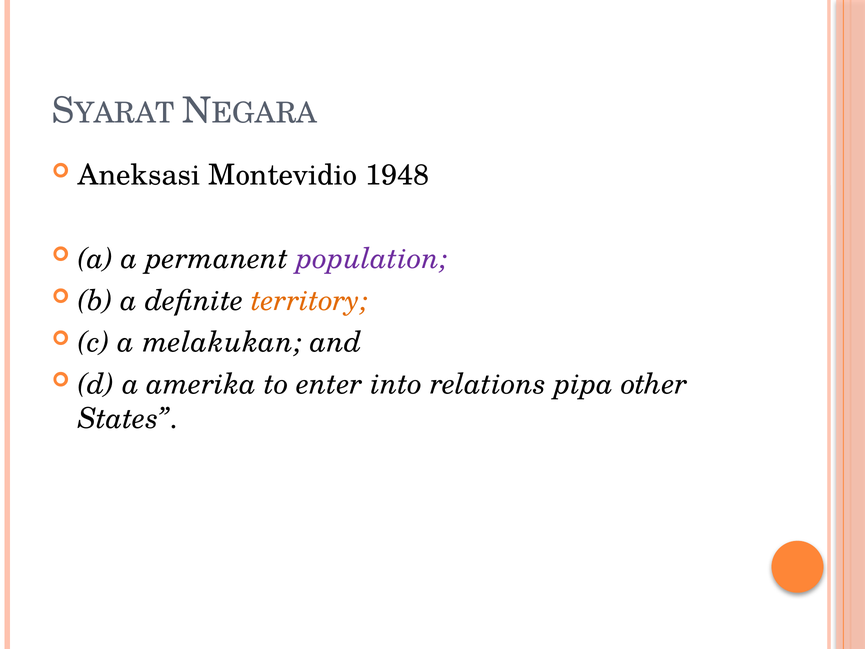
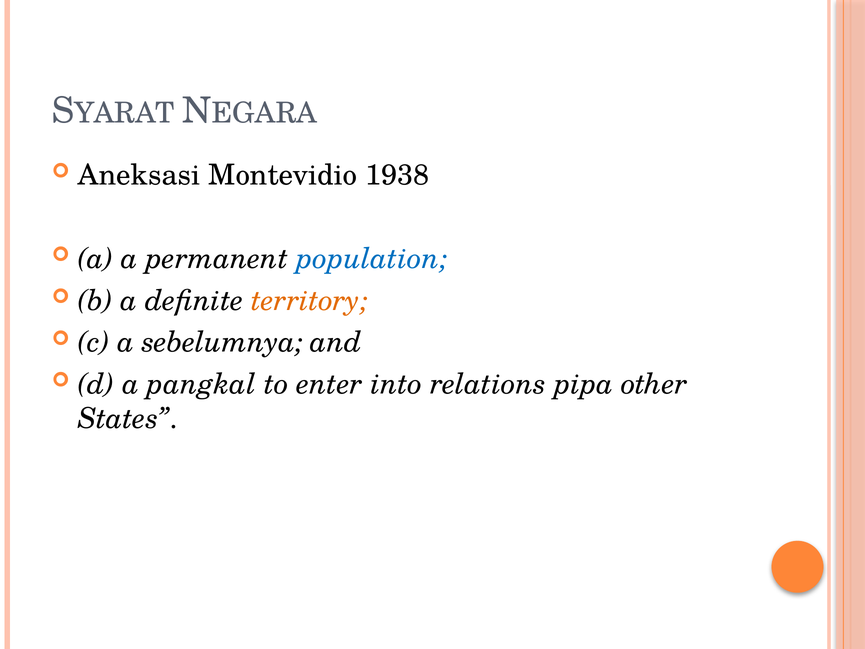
1948: 1948 -> 1938
population colour: purple -> blue
melakukan: melakukan -> sebelumnya
amerika: amerika -> pangkal
